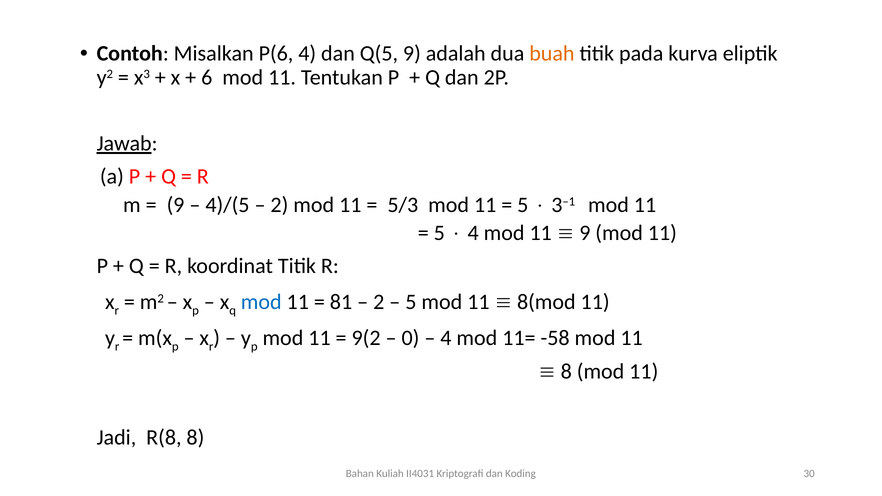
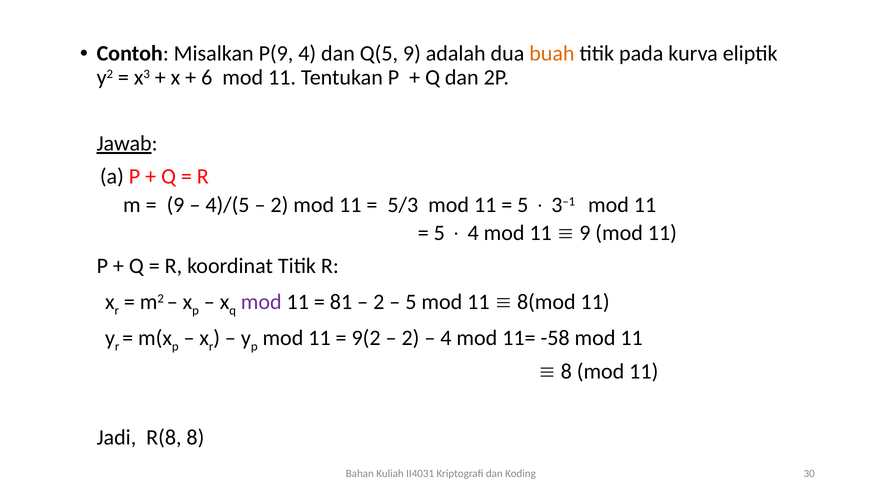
P(6: P(6 -> P(9
mod at (261, 302) colour: blue -> purple
0 at (410, 338): 0 -> 2
